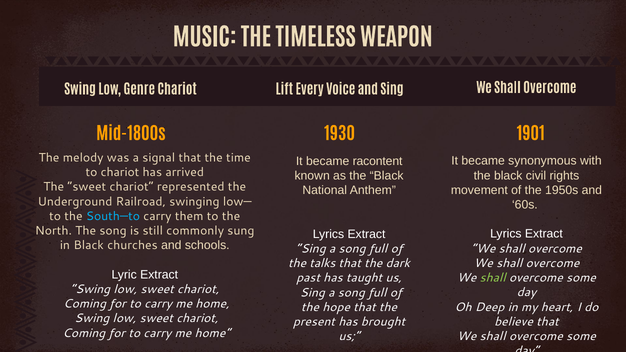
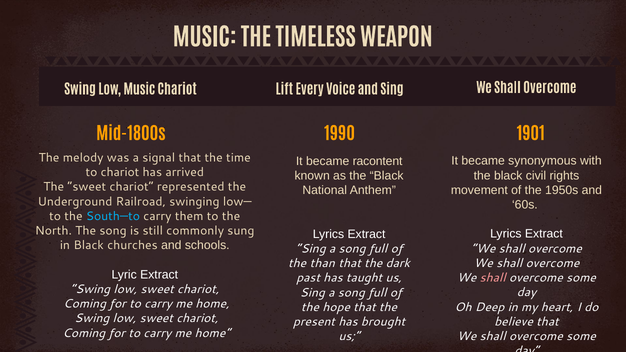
Low Genre: Genre -> Music
1930: 1930 -> 1990
talks: talks -> than
shall at (493, 278) colour: light green -> pink
